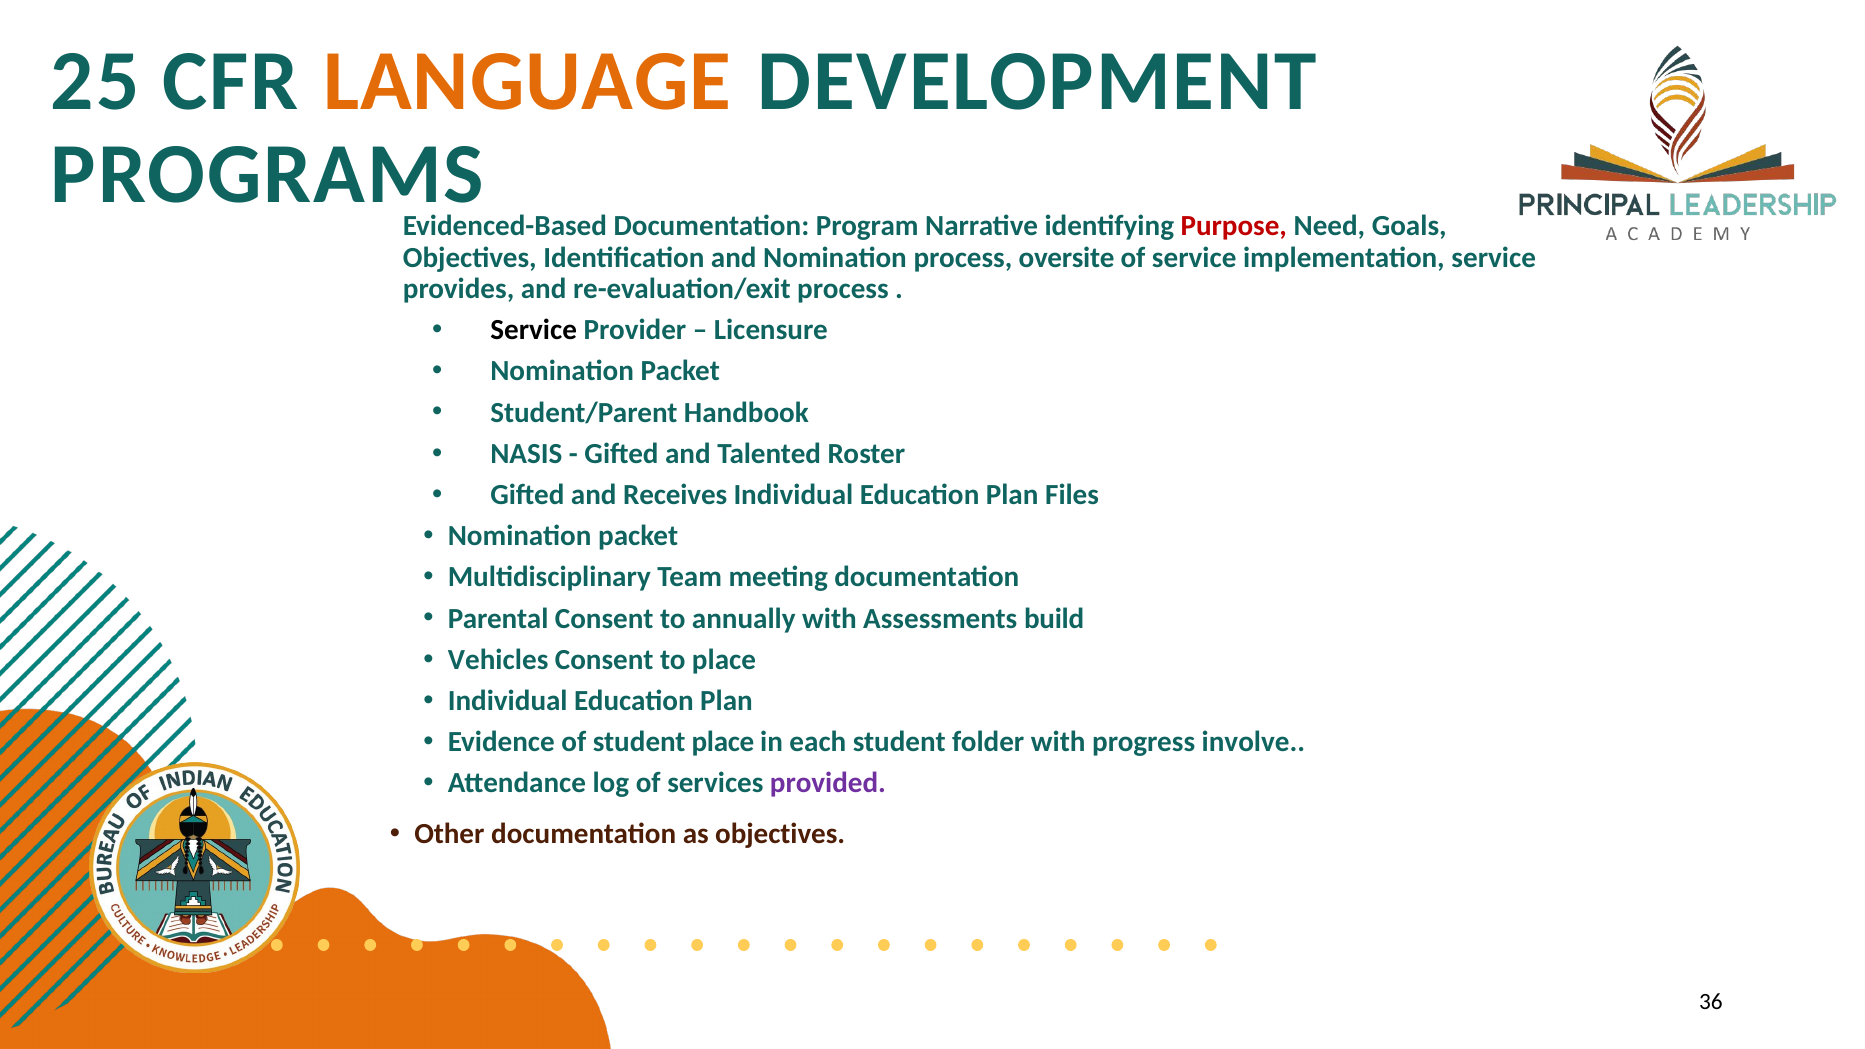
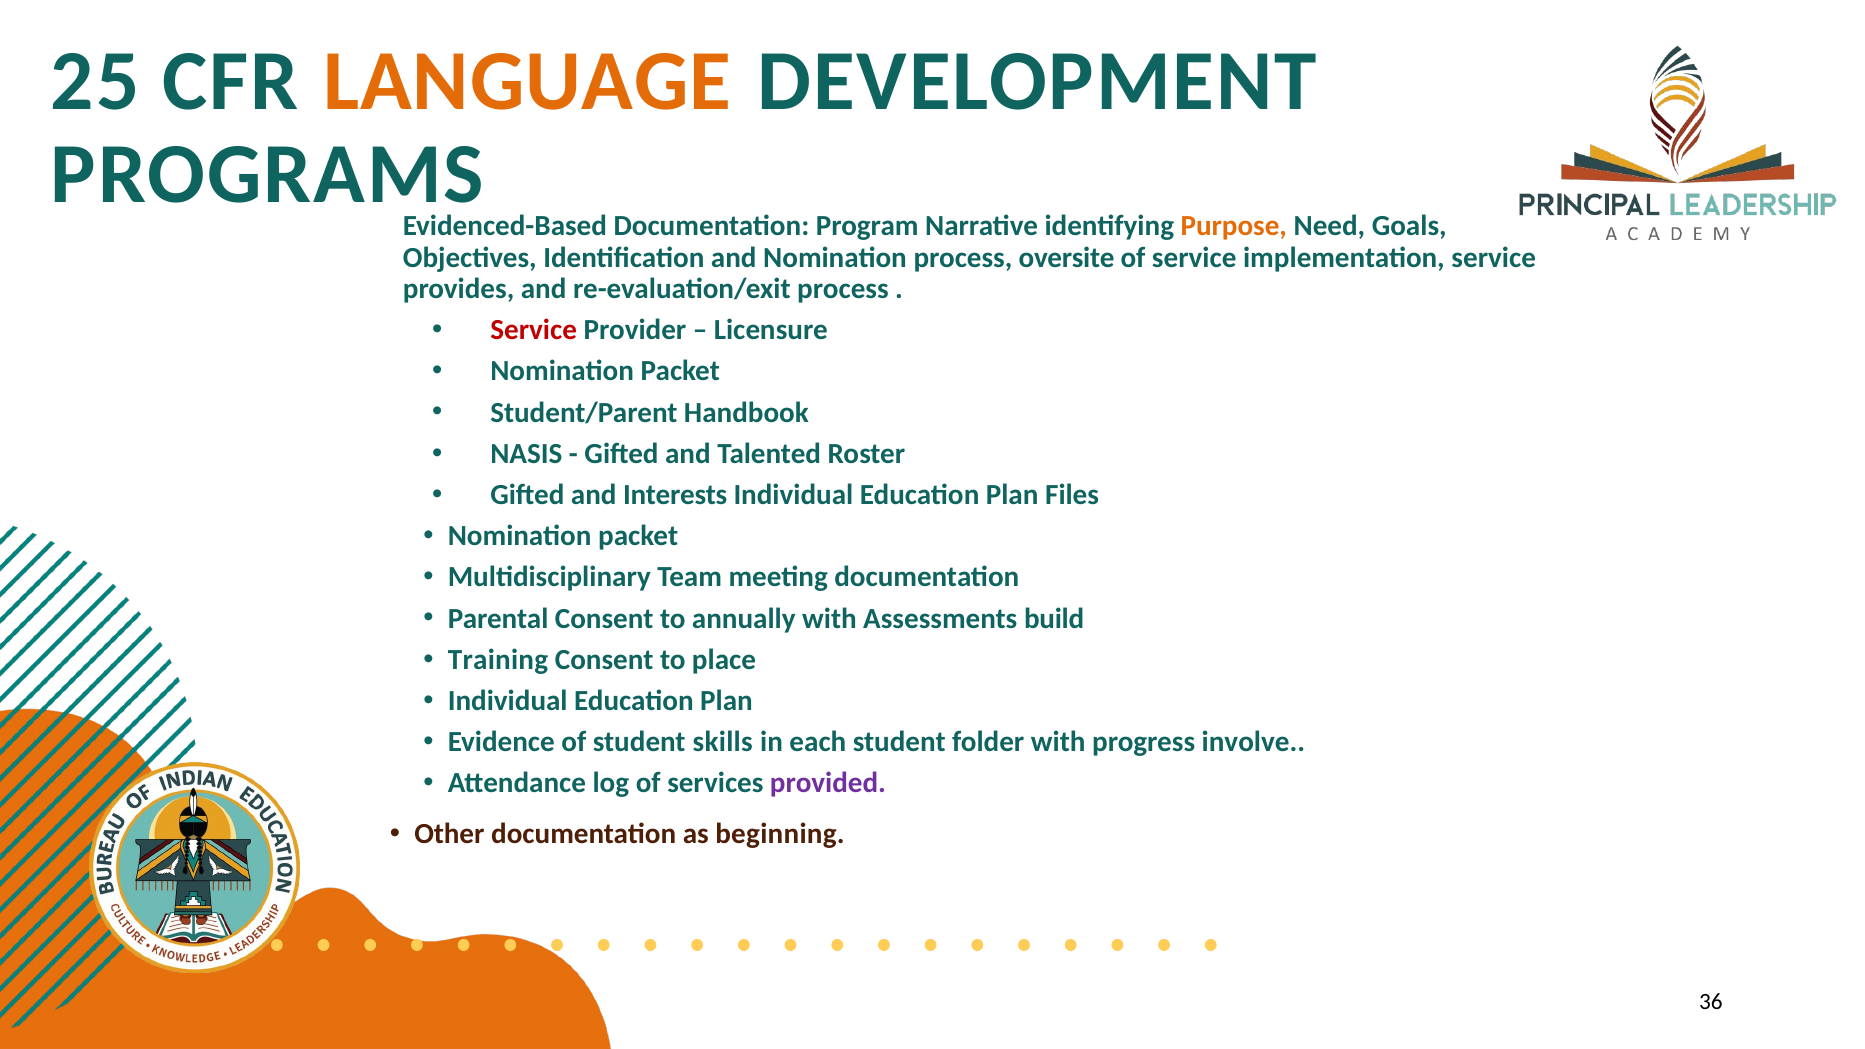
Purpose colour: red -> orange
Service at (534, 330) colour: black -> red
Receives: Receives -> Interests
Vehicles: Vehicles -> Training
student place: place -> skills
as objectives: objectives -> beginning
